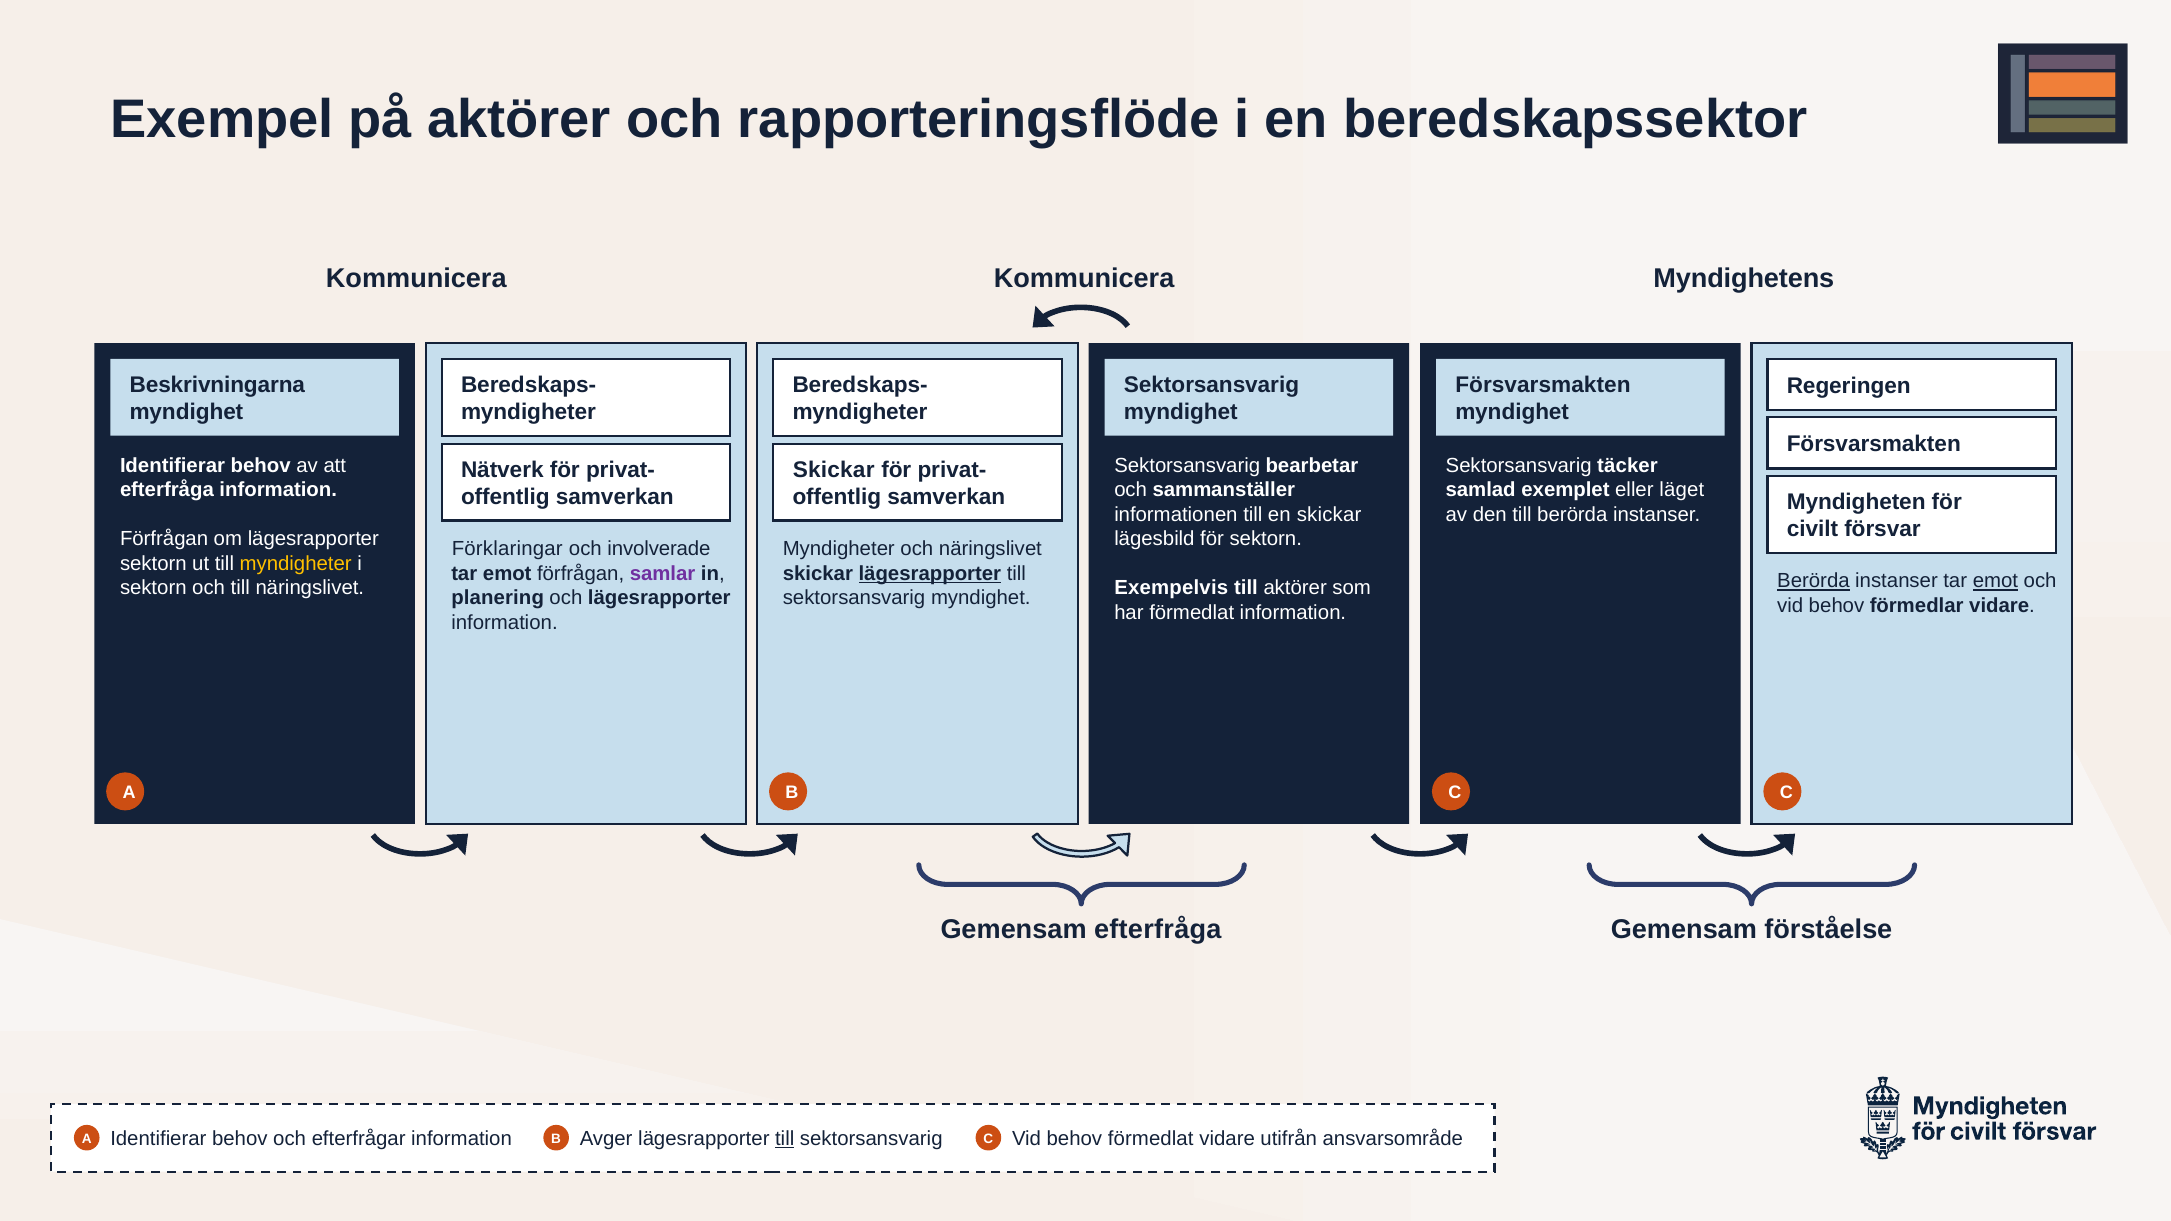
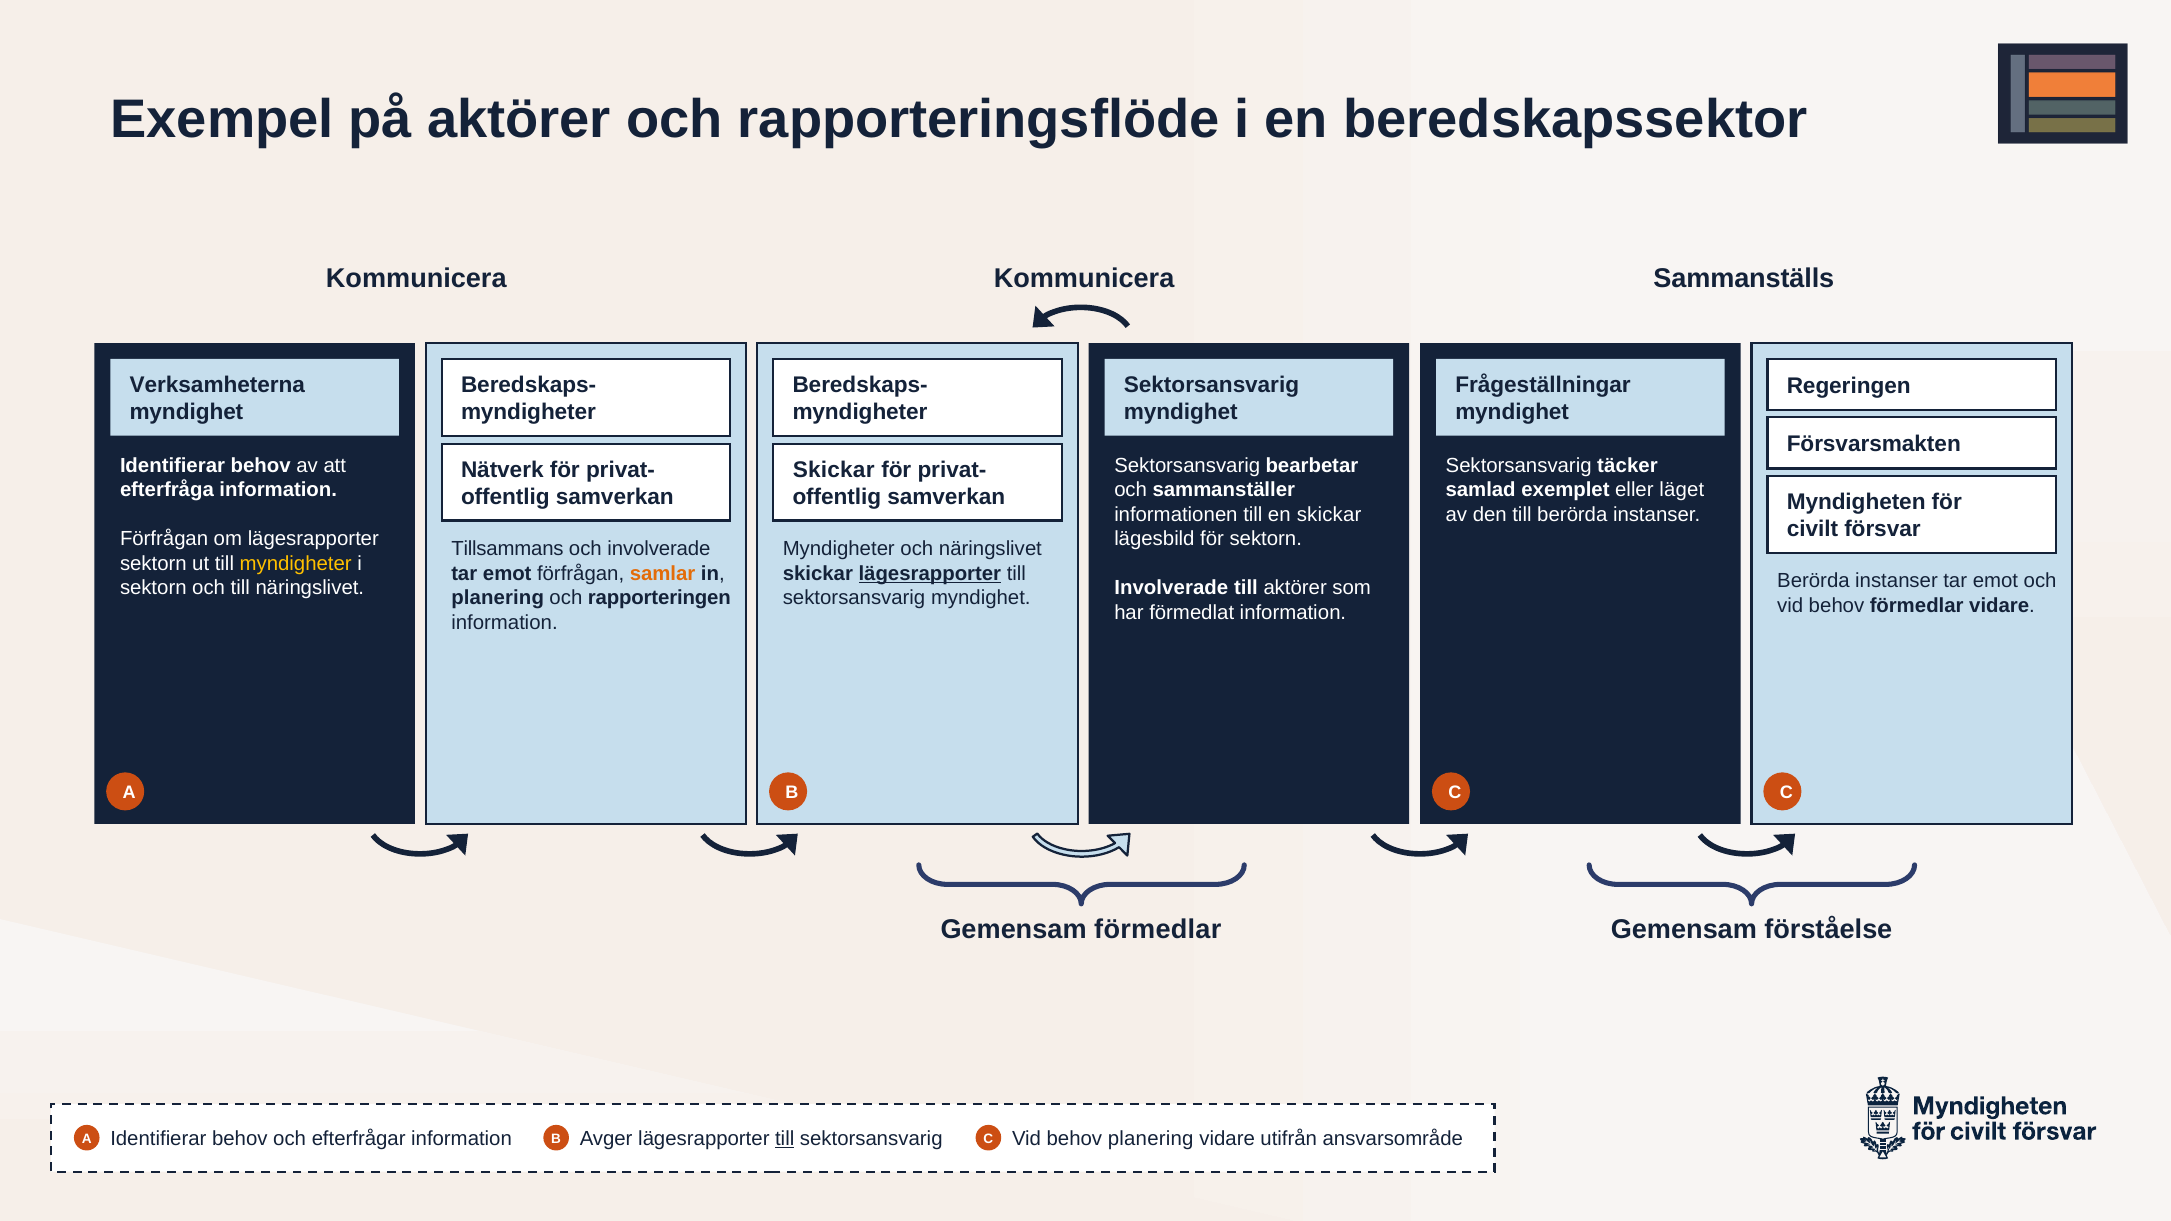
Myndighetens: Myndighetens -> Sammanställs
Beskrivningarna: Beskrivningarna -> Verksamheterna
Försvarsmakten at (1543, 385): Försvarsmakten -> Frågeställningar
Förklaringar: Förklaringar -> Tillsammans
samlar colour: purple -> orange
Berörda at (1813, 581) underline: present -> none
emot at (1995, 581) underline: present -> none
Exempelvis at (1171, 588): Exempelvis -> Involverade
och lägesrapporter: lägesrapporter -> rapporteringen
Gemensam efterfråga: efterfråga -> förmedlar
behov förmedlat: förmedlat -> planering
